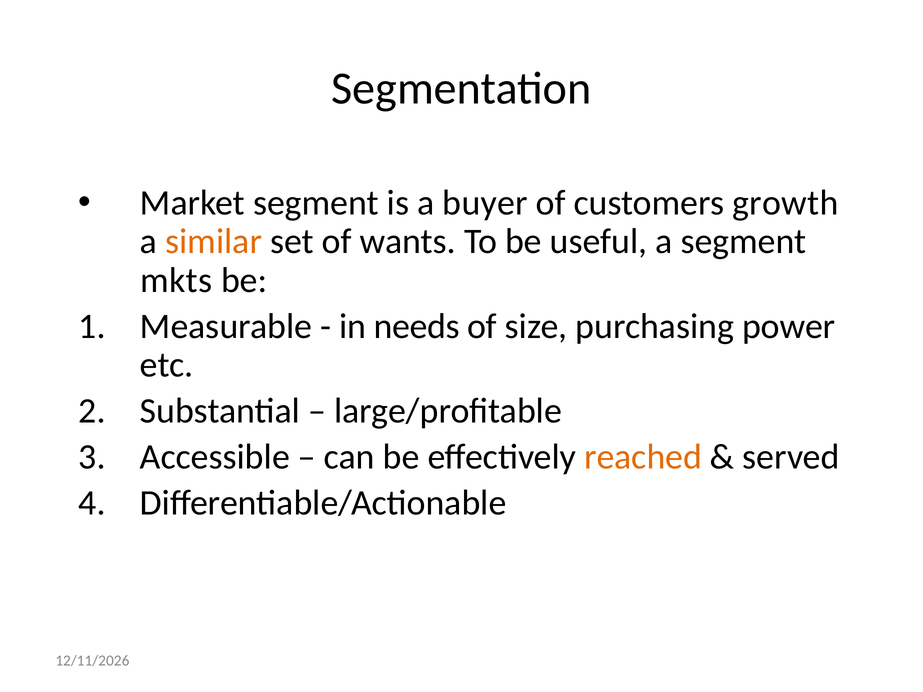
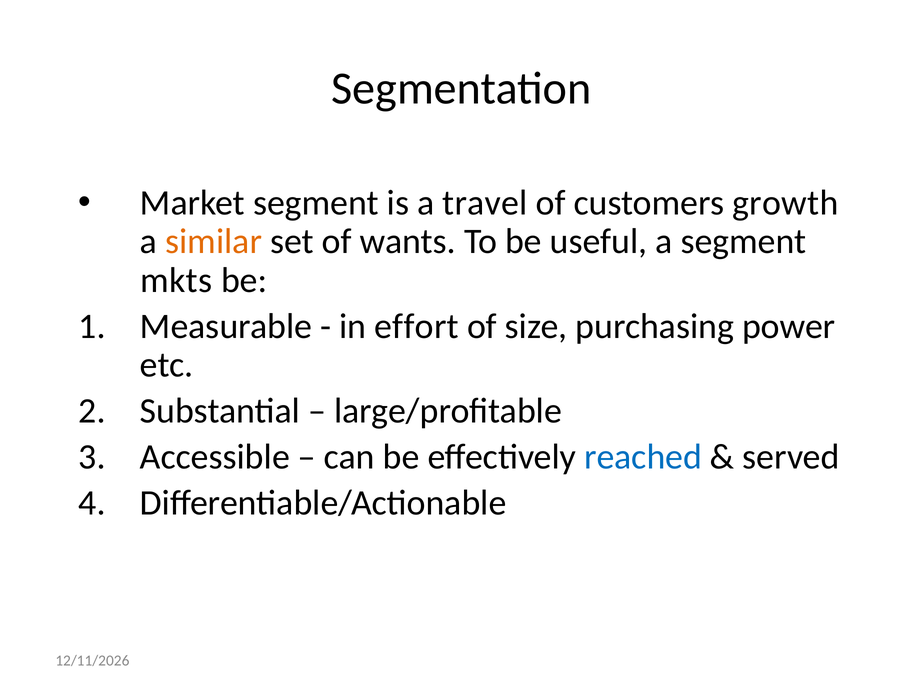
buyer: buyer -> travel
needs: needs -> effort
reached colour: orange -> blue
